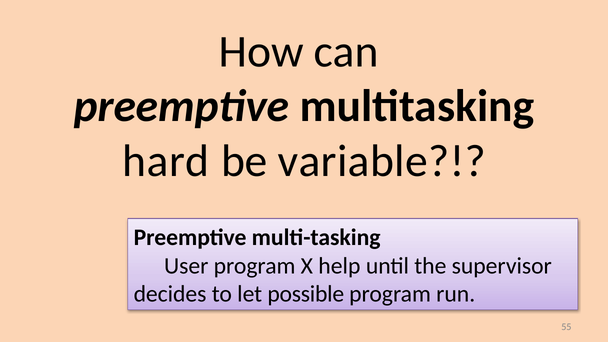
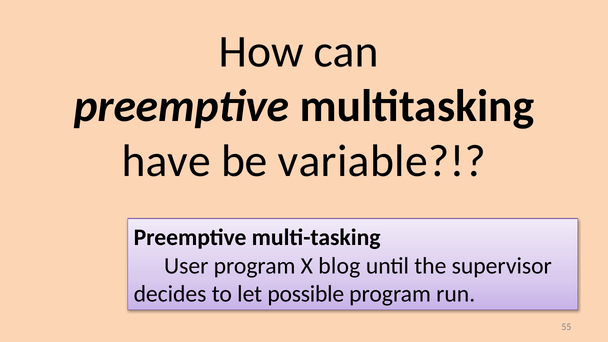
hard: hard -> have
help: help -> blog
